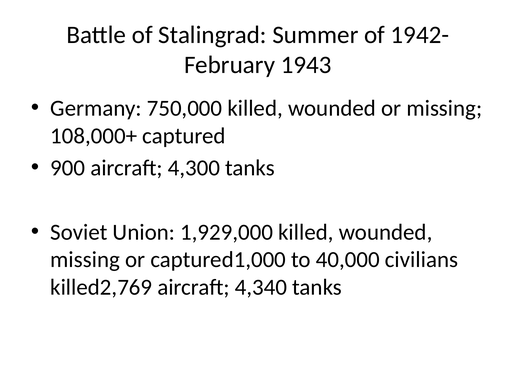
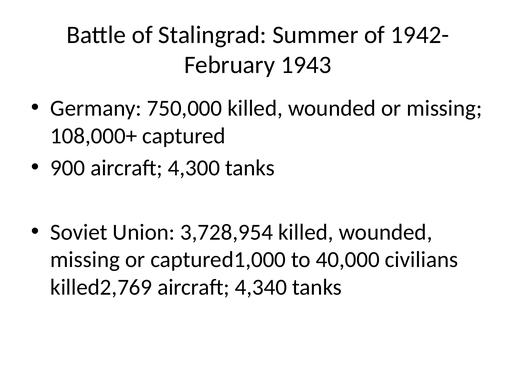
1,929,000: 1,929,000 -> 3,728,954
